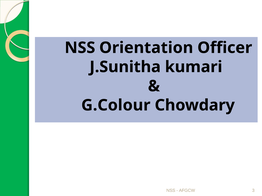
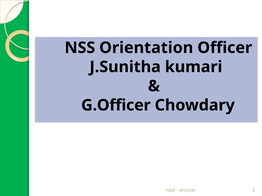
G.Colour: G.Colour -> G.Officer
